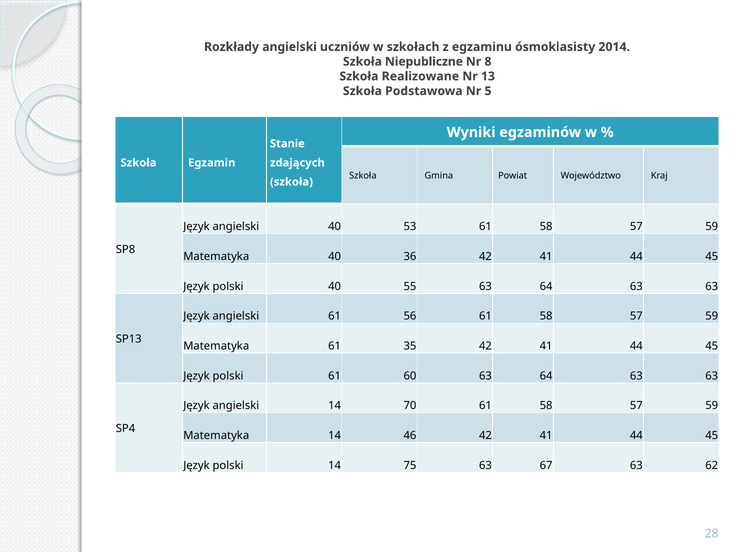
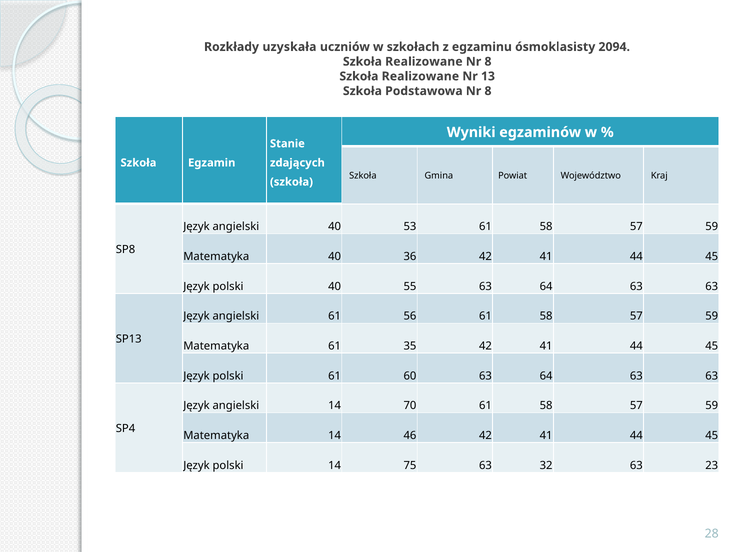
Rozkłady angielski: angielski -> uzyskała
2014: 2014 -> 2094
Niepubliczne at (424, 62): Niepubliczne -> Realizowane
Podstawowa Nr 5: 5 -> 8
67: 67 -> 32
62: 62 -> 23
